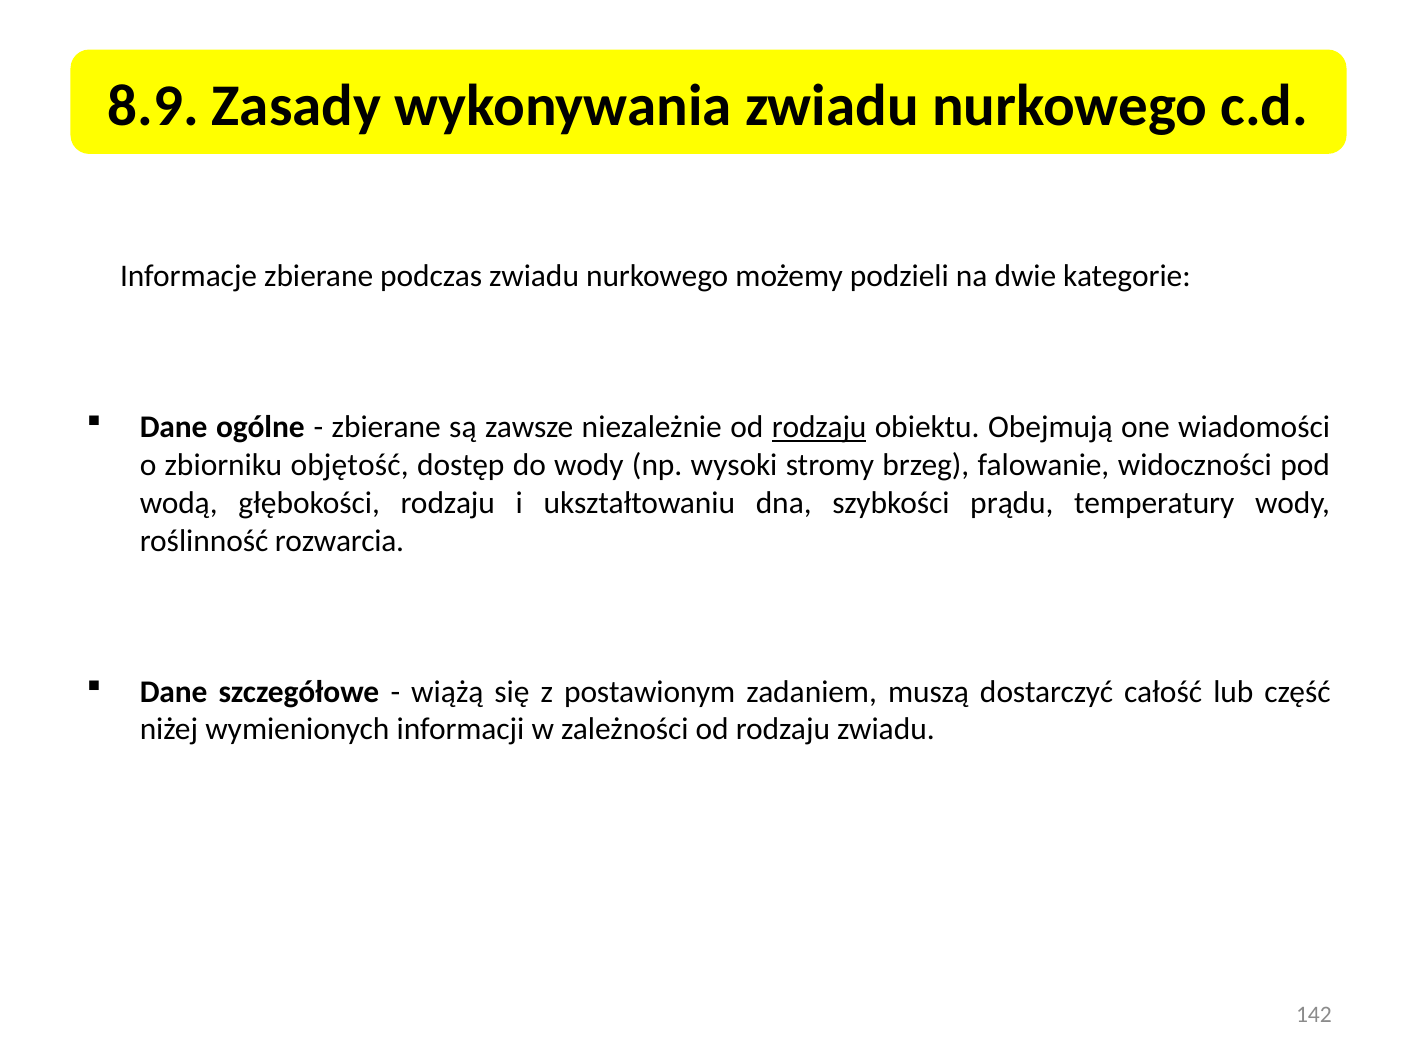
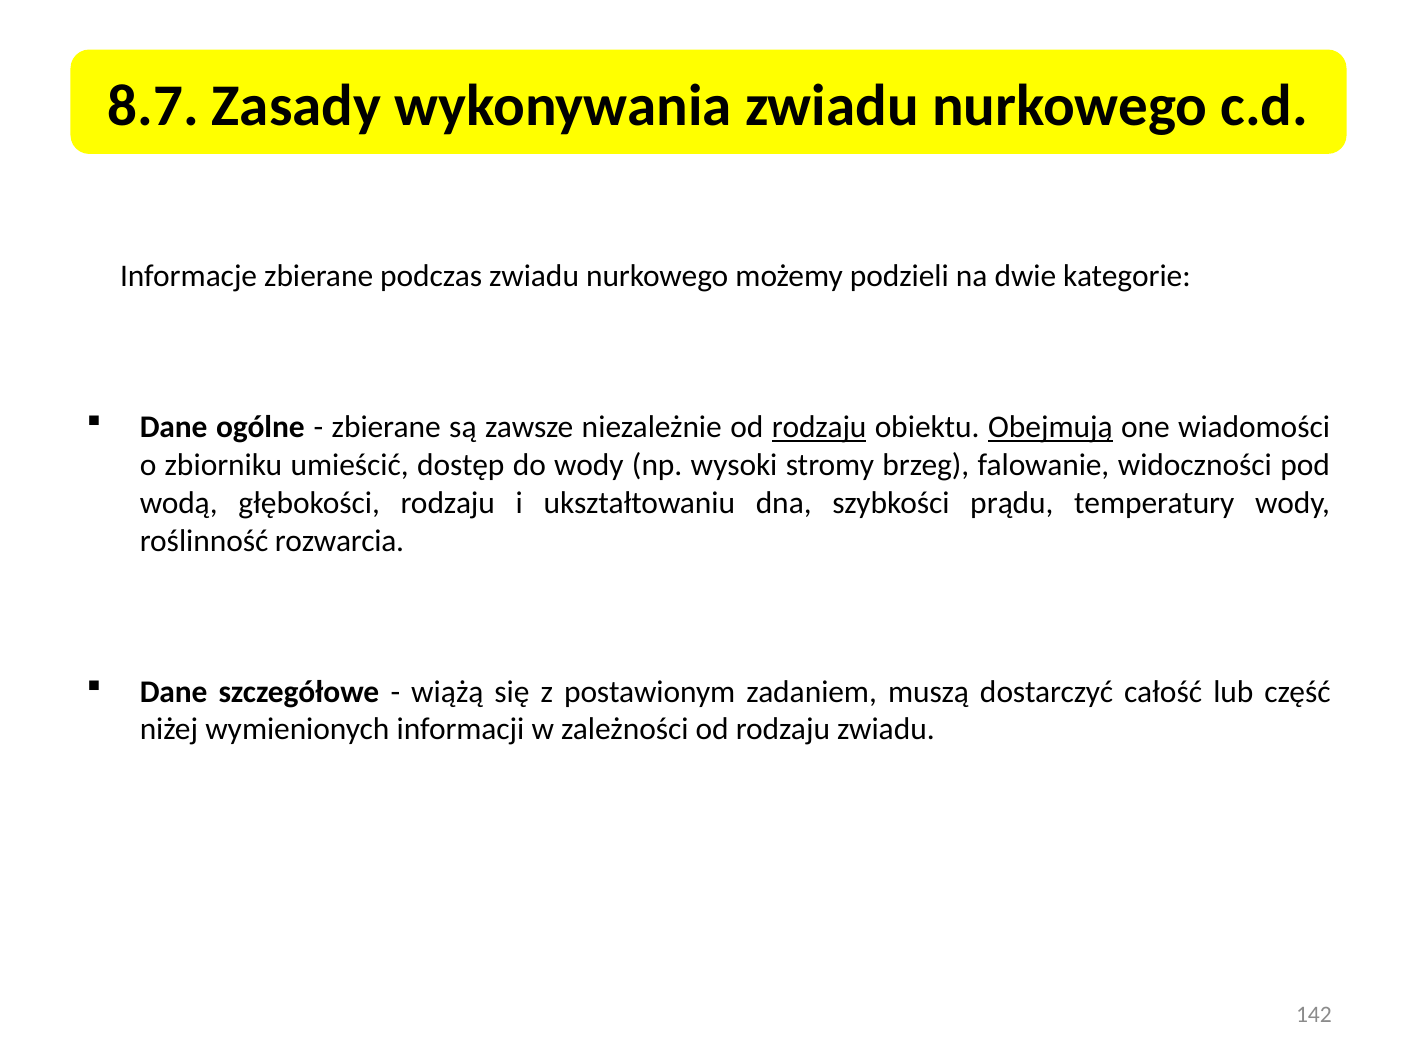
8.9: 8.9 -> 8.7
Obejmują underline: none -> present
objętość: objętość -> umieścić
